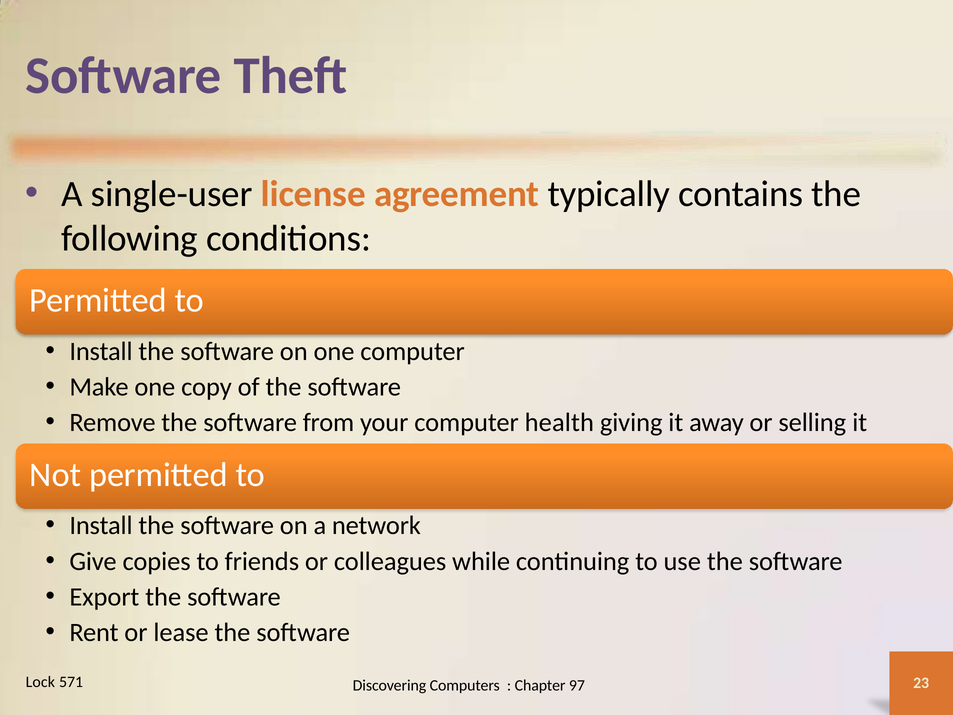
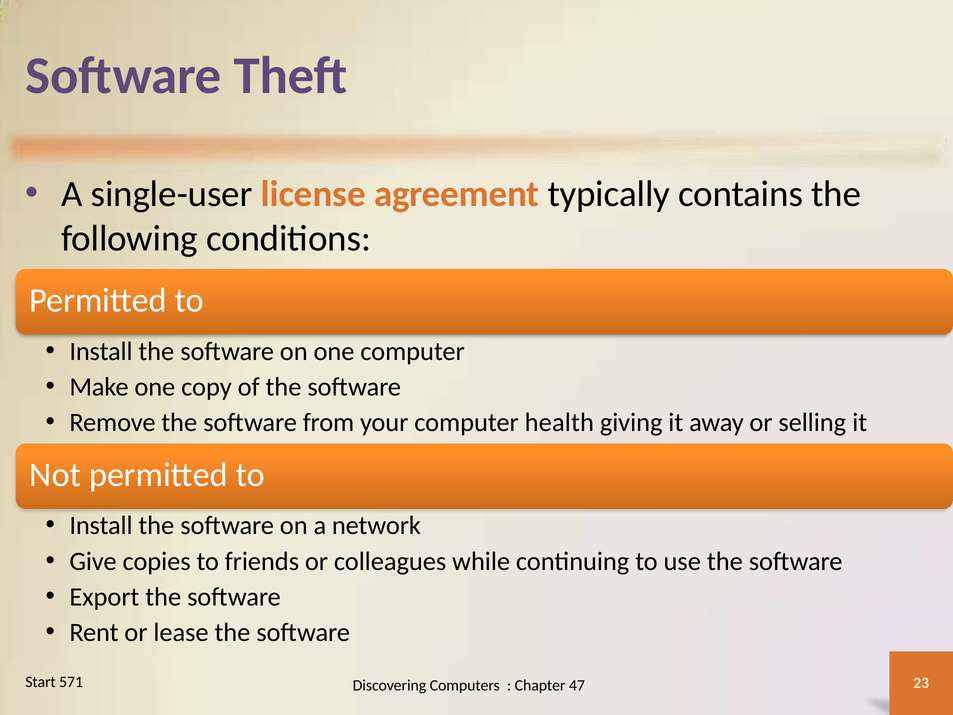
Lock: Lock -> Start
97: 97 -> 47
